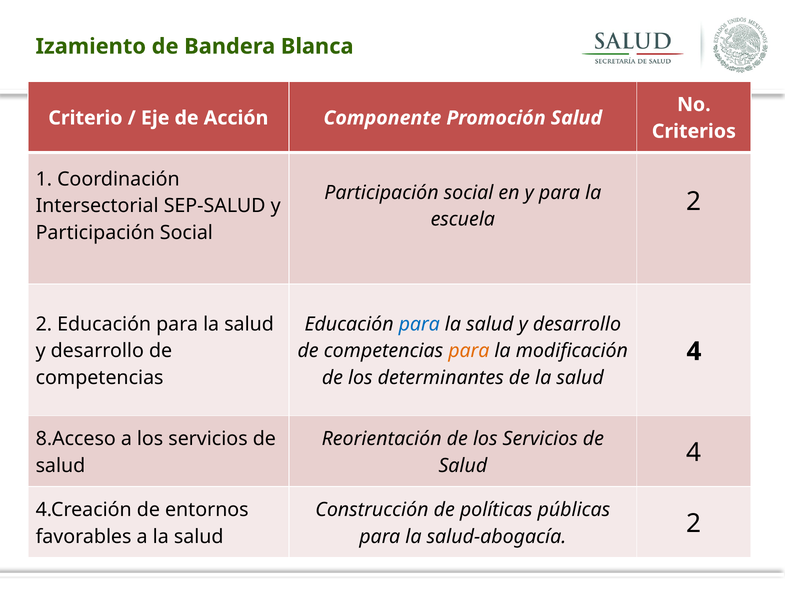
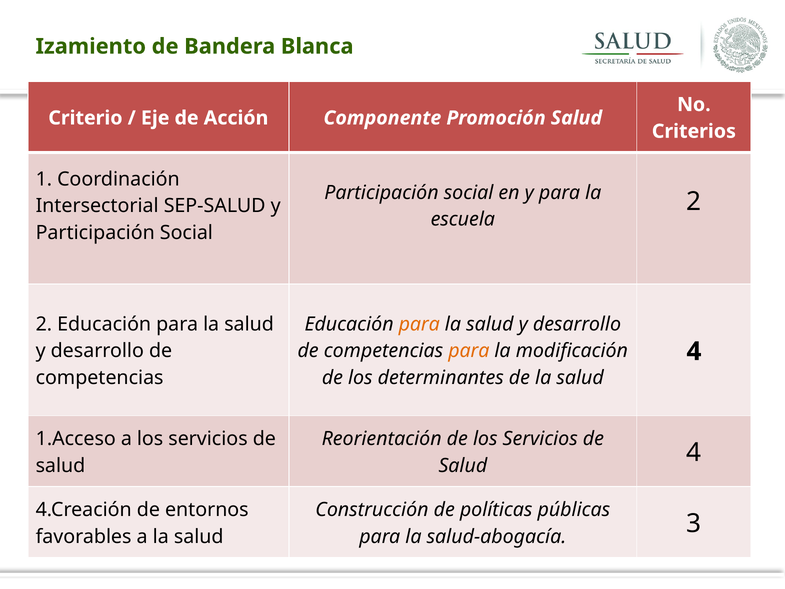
para at (419, 324) colour: blue -> orange
8.Acceso: 8.Acceso -> 1.Acceso
salud-abogacía 2: 2 -> 3
